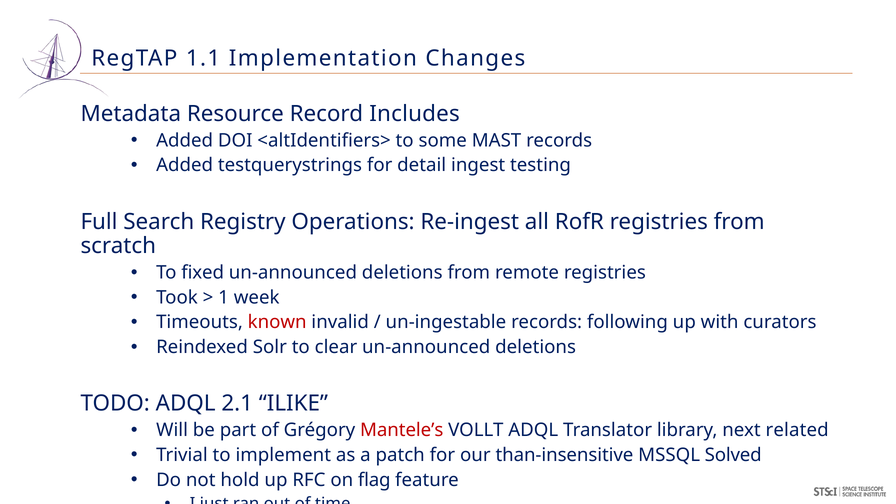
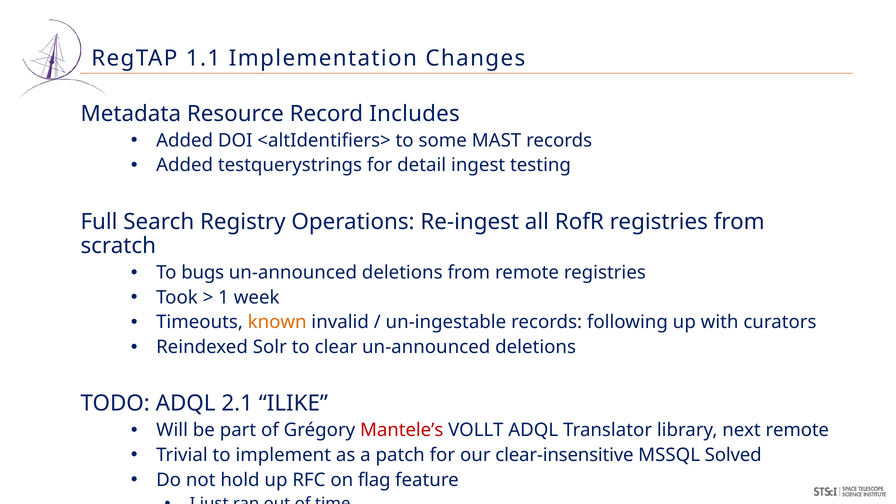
fixed: fixed -> bugs
known colour: red -> orange
next related: related -> remote
than-insensitive: than-insensitive -> clear-insensitive
